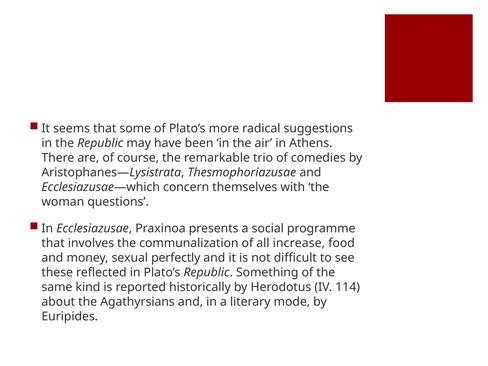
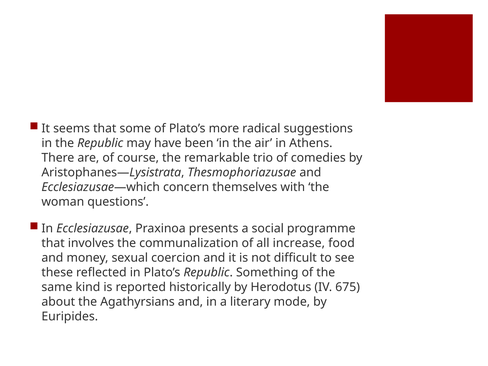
perfectly: perfectly -> coercion
114: 114 -> 675
